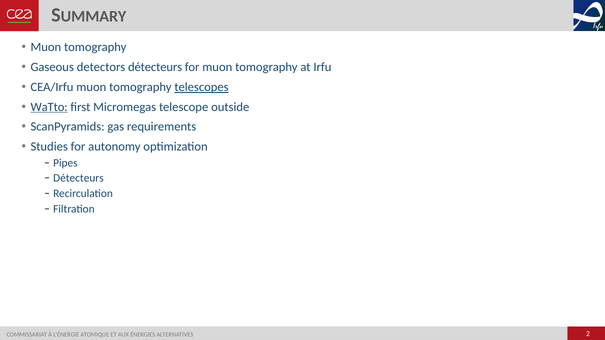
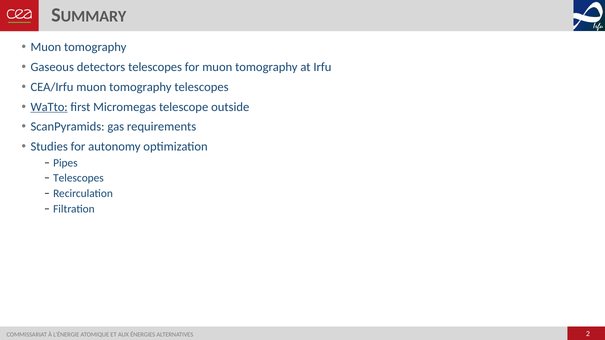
detectors détecteurs: détecteurs -> telescopes
telescopes at (202, 87) underline: present -> none
Détecteurs at (78, 178): Détecteurs -> Telescopes
